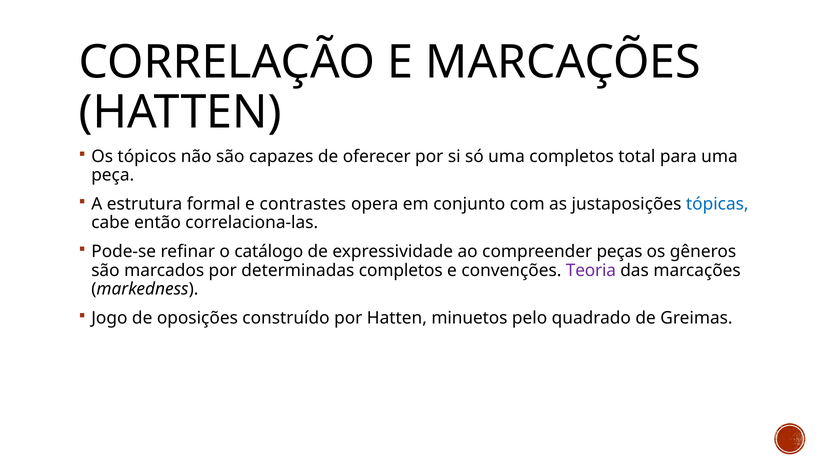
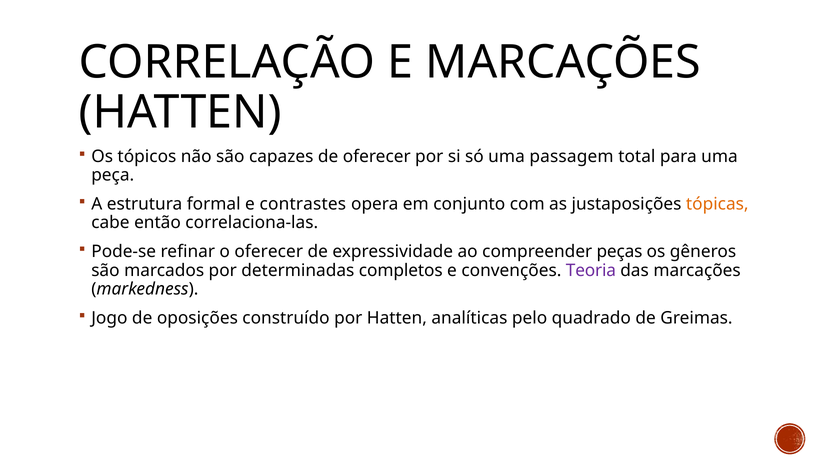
uma completos: completos -> passagem
tópicas colour: blue -> orange
o catálogo: catálogo -> oferecer
minuetos: minuetos -> analíticas
